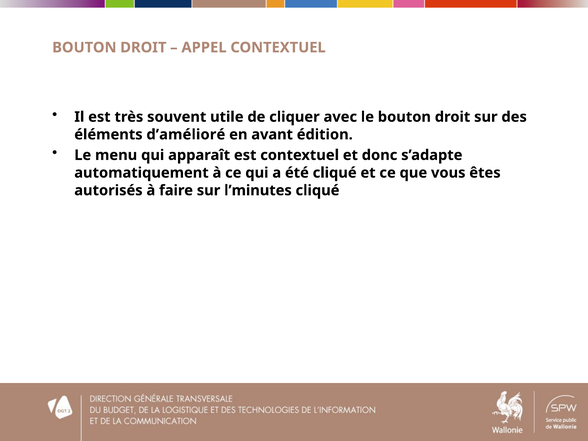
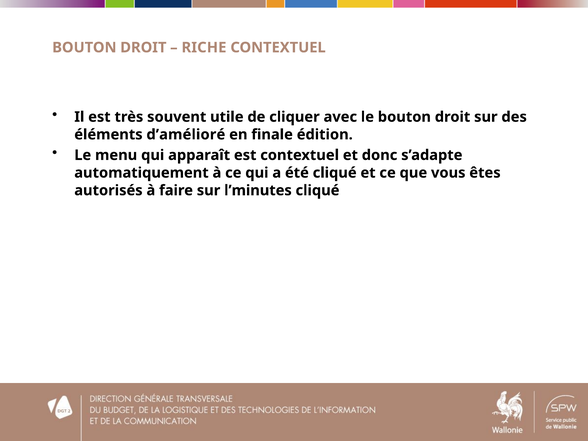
APPEL: APPEL -> RICHE
avant: avant -> finale
